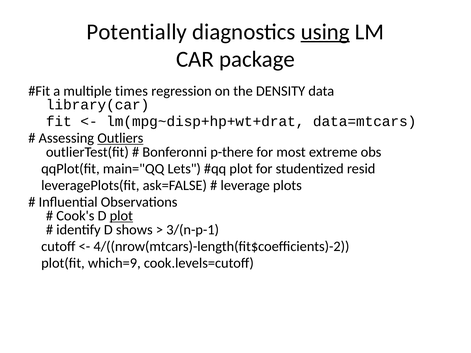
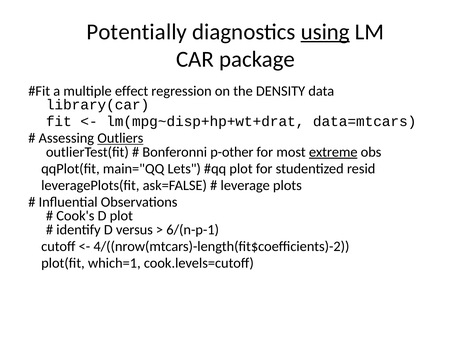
times: times -> effect
p-there: p-there -> p-other
extreme underline: none -> present
plot at (121, 216) underline: present -> none
shows: shows -> versus
3/(n-p-1: 3/(n-p-1 -> 6/(n-p-1
which=9: which=9 -> which=1
